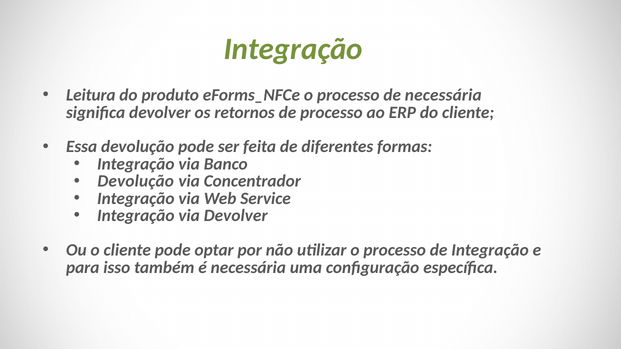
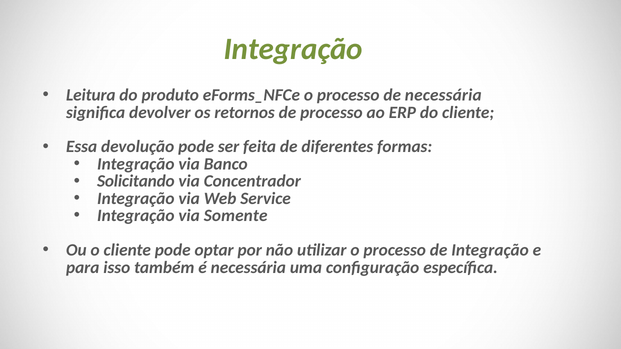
Devolução at (136, 181): Devolução -> Solicitando
via Devolver: Devolver -> Somente
